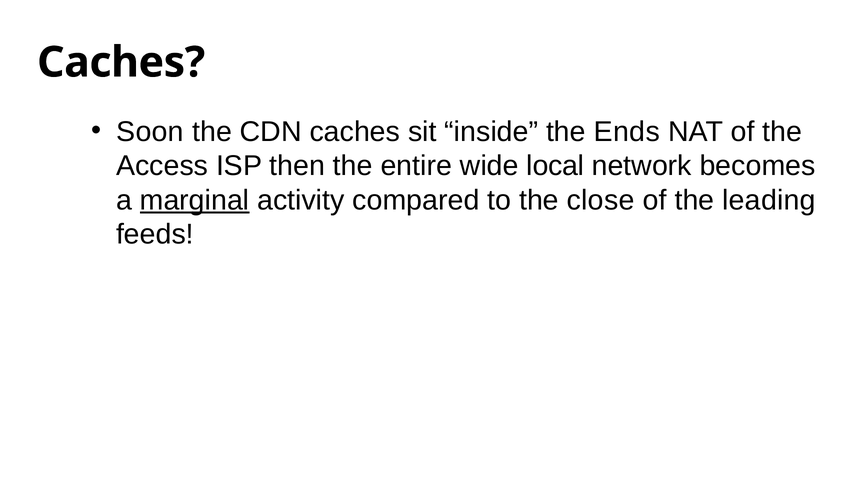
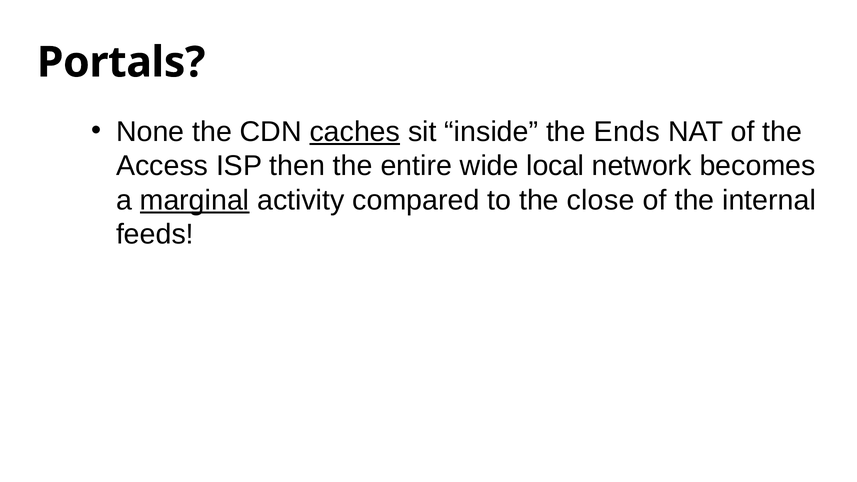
Caches at (121, 62): Caches -> Portals
Soon: Soon -> None
caches at (355, 132) underline: none -> present
leading: leading -> internal
